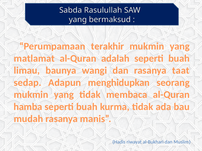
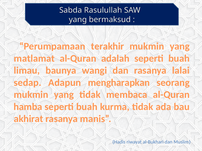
taat: taat -> lalai
menghidupkan: menghidupkan -> mengharapkan
mudah: mudah -> akhirat
